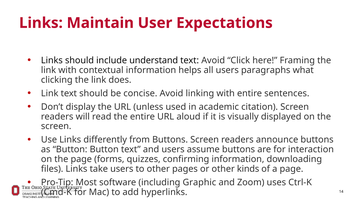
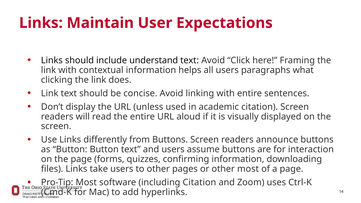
other kinds: kinds -> most
including Graphic: Graphic -> Citation
